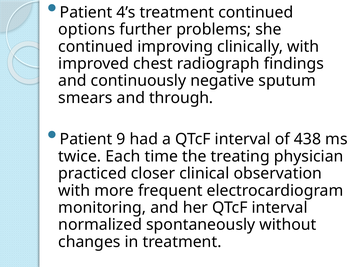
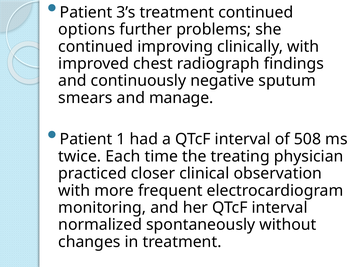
4’s: 4’s -> 3’s
through: through -> manage
9: 9 -> 1
438: 438 -> 508
